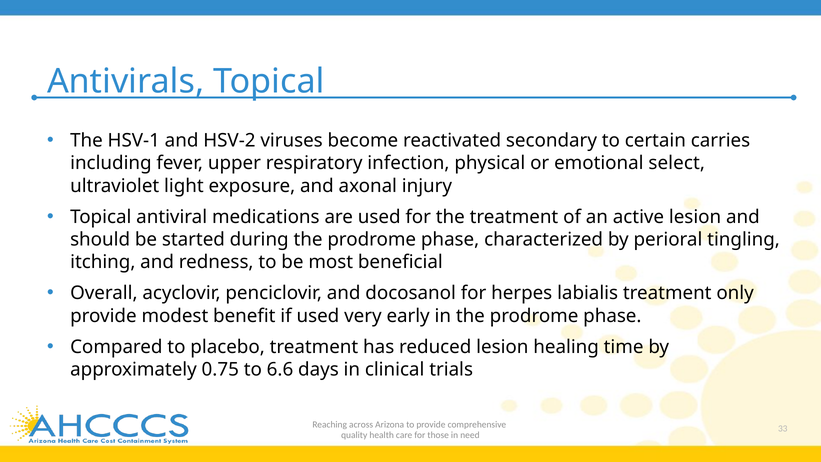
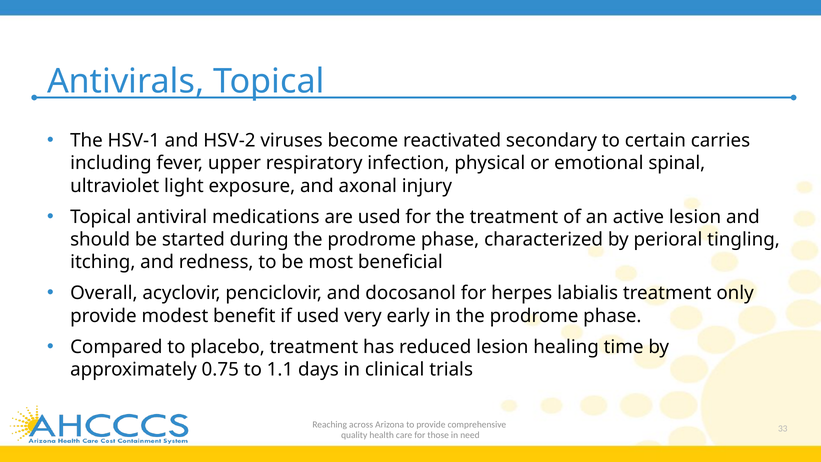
select: select -> spinal
6.6: 6.6 -> 1.1
